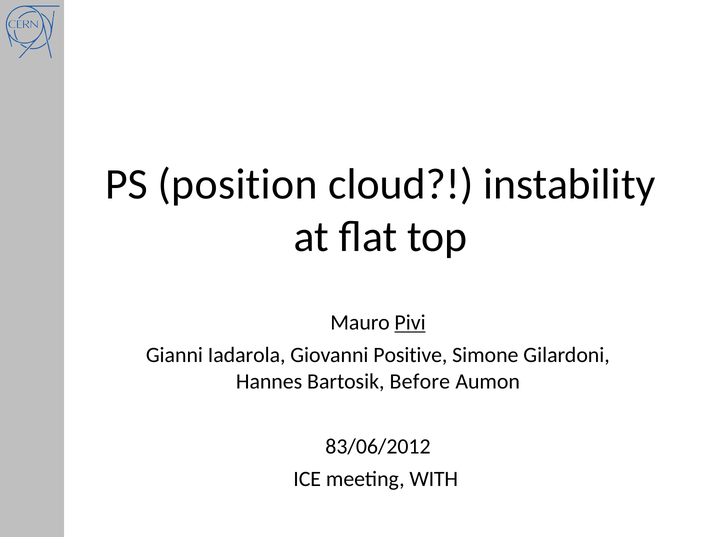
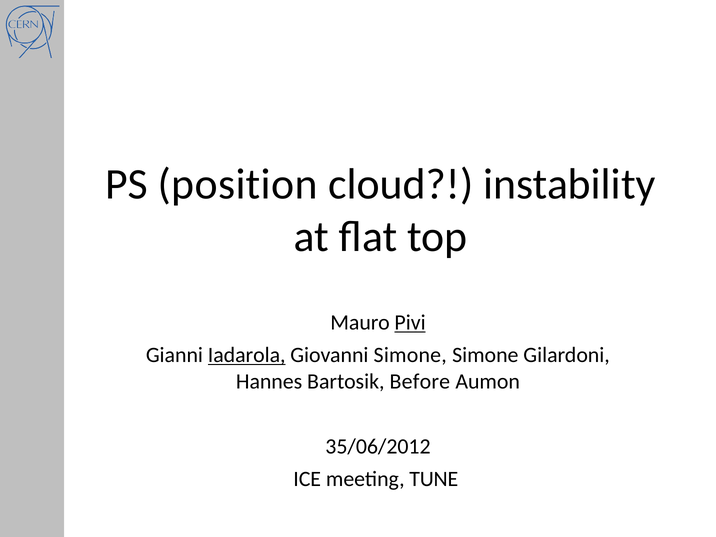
Iadarola underline: none -> present
Giovanni Positive: Positive -> Simone
83/06/2012: 83/06/2012 -> 35/06/2012
WITH: WITH -> TUNE
